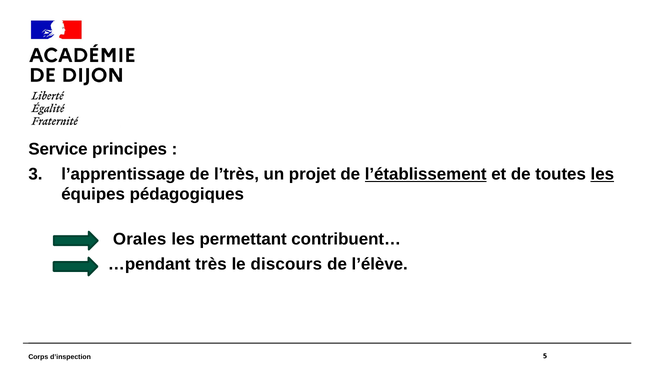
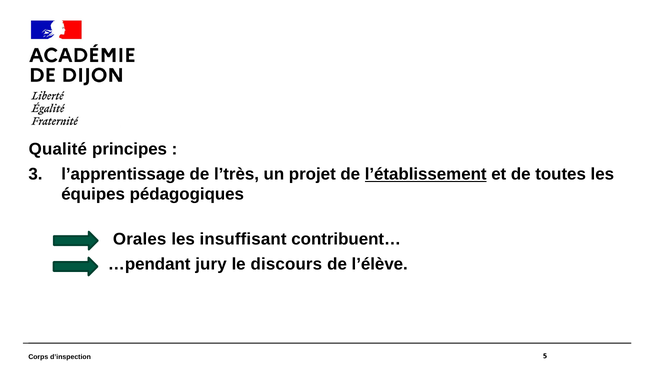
Service: Service -> Qualité
les at (602, 174) underline: present -> none
permettant: permettant -> insuffisant
très: très -> jury
